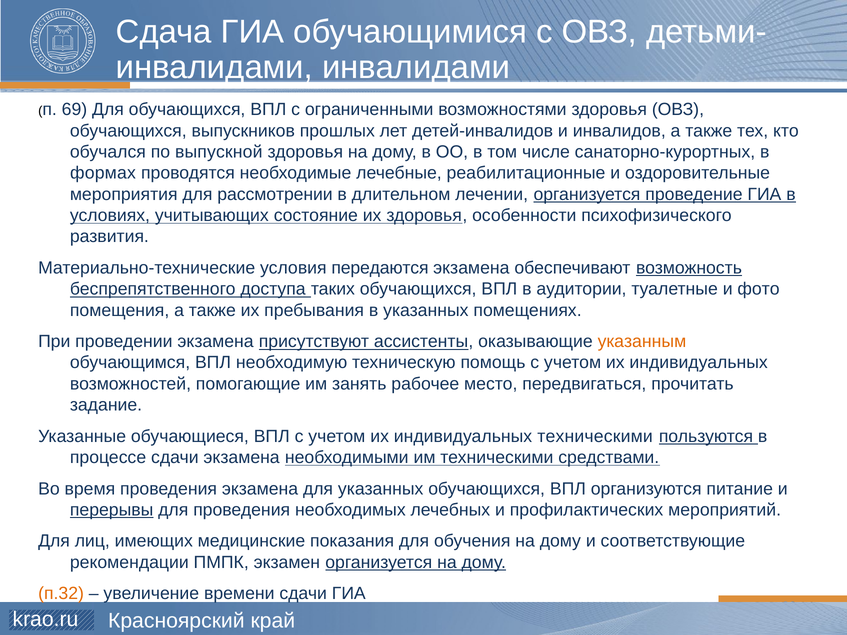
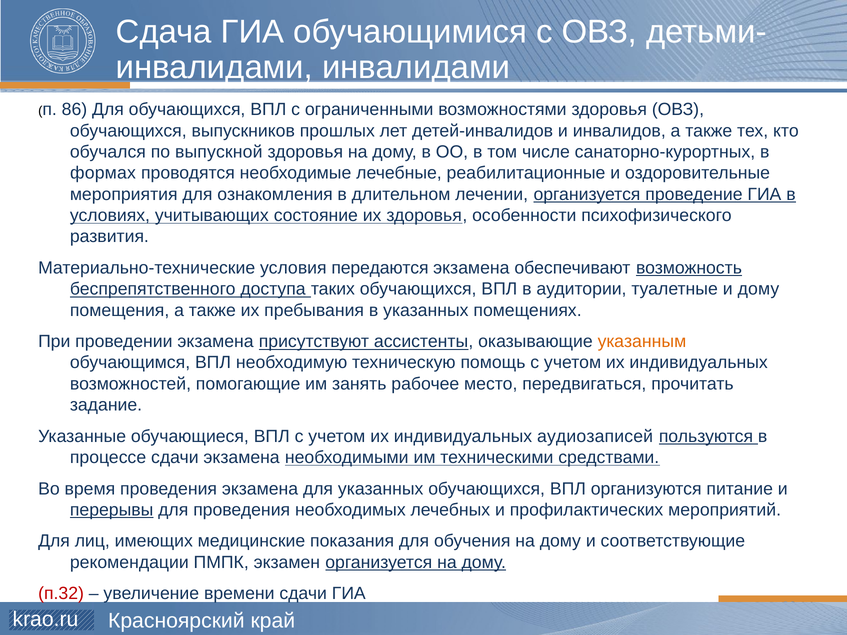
69: 69 -> 86
рассмотрении: рассмотрении -> ознакомления
и фото: фото -> дому
индивидуальных техническими: техническими -> аудиозаписей
п.32 colour: orange -> red
